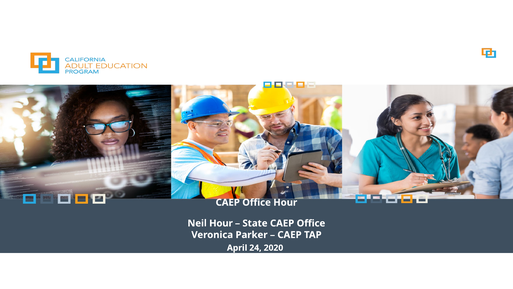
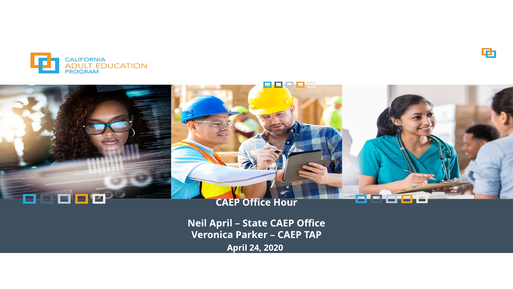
Neil Hour: Hour -> April
